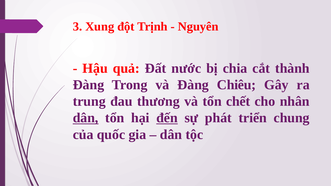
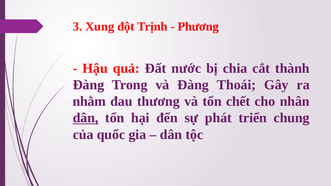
Nguyên: Nguyên -> Phương
Chiêu: Chiêu -> Thoái
trung: trung -> nhằm
đến underline: present -> none
